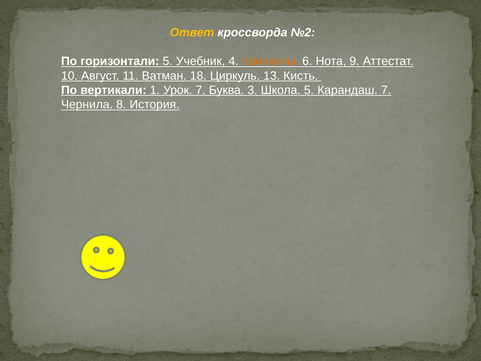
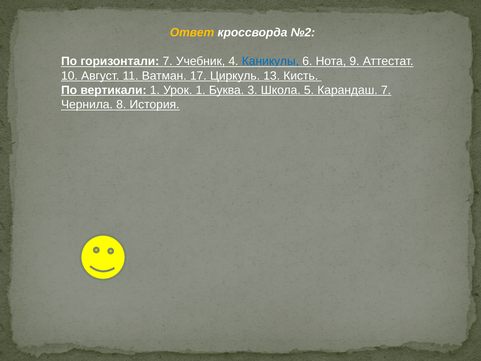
горизонтали 5: 5 -> 7
Каникулы colour: orange -> blue
18: 18 -> 17
Урок 7: 7 -> 1
